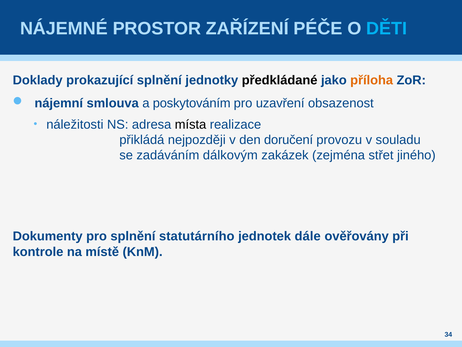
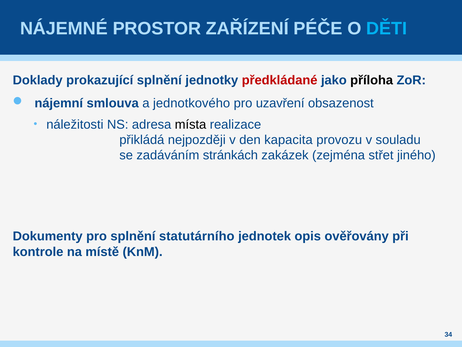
předkládané colour: black -> red
příloha colour: orange -> black
poskytováním: poskytováním -> jednotkového
doručení: doručení -> kapacita
dálkovým: dálkovým -> stránkách
dále: dále -> opis
